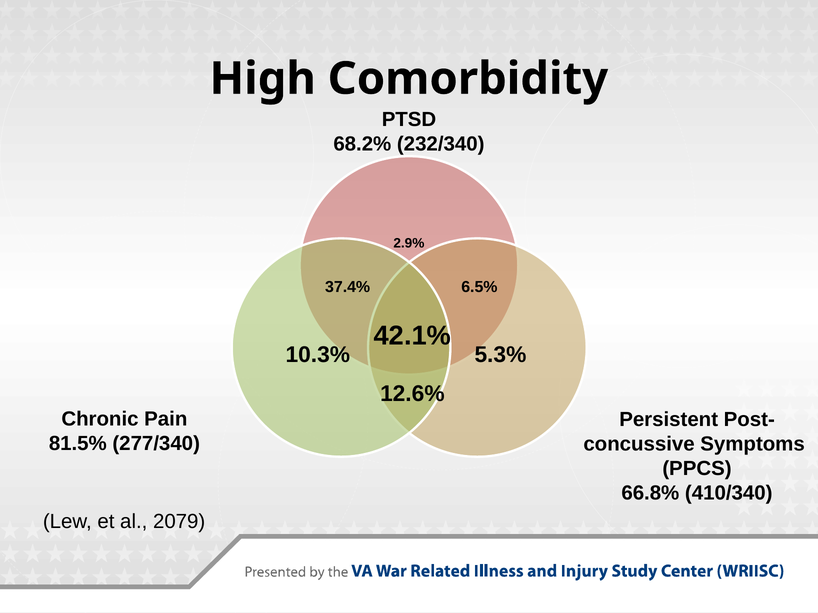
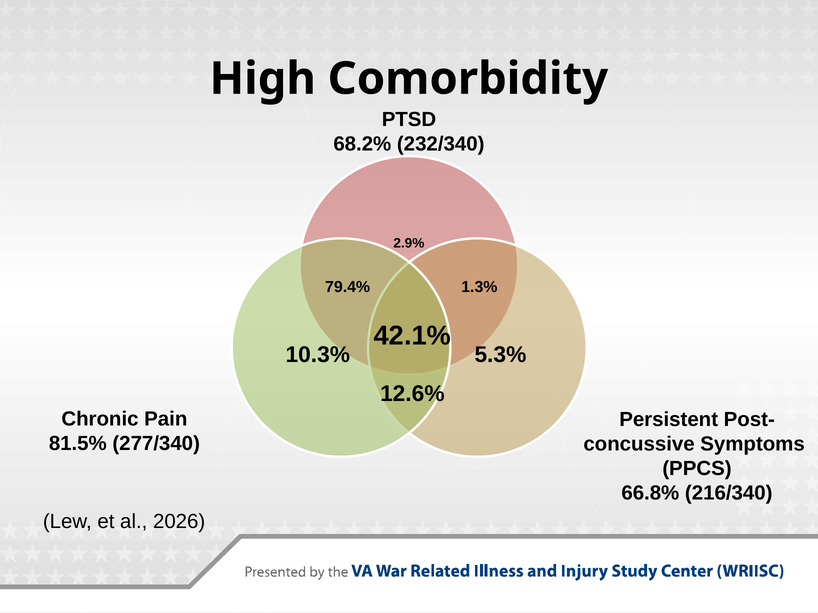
37.4%: 37.4% -> 79.4%
6.5%: 6.5% -> 1.3%
410/340: 410/340 -> 216/340
2079: 2079 -> 2026
